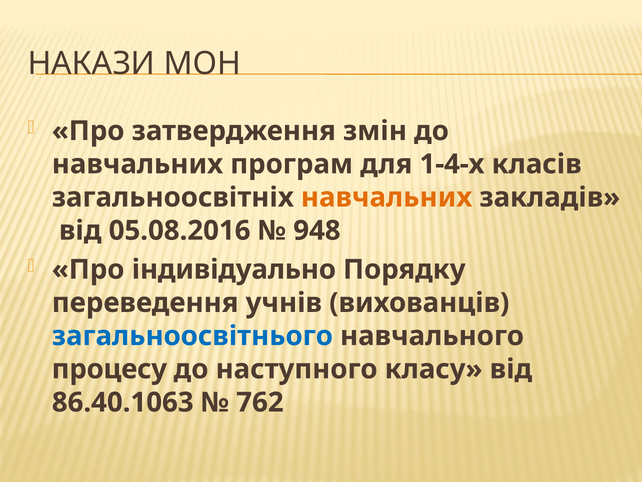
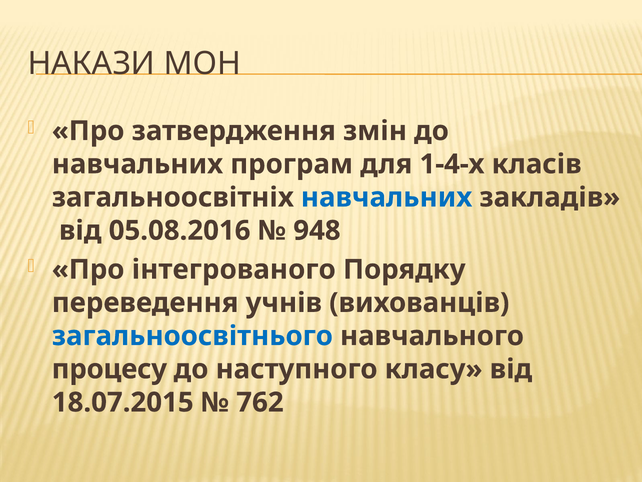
навчальних at (387, 197) colour: orange -> blue
індивідуально: індивідуально -> інтегрованого
86.40.1063: 86.40.1063 -> 18.07.2015
